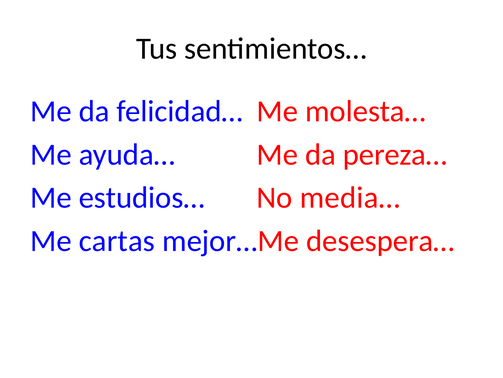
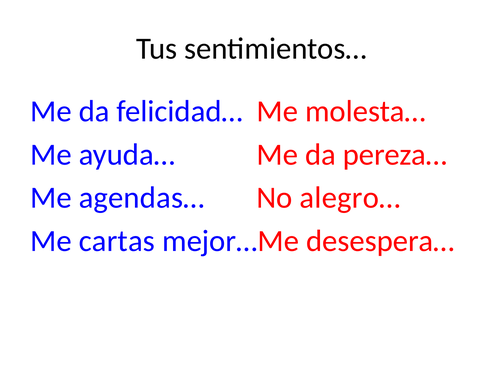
estudios…: estudios… -> agendas…
media…: media… -> alegro…
